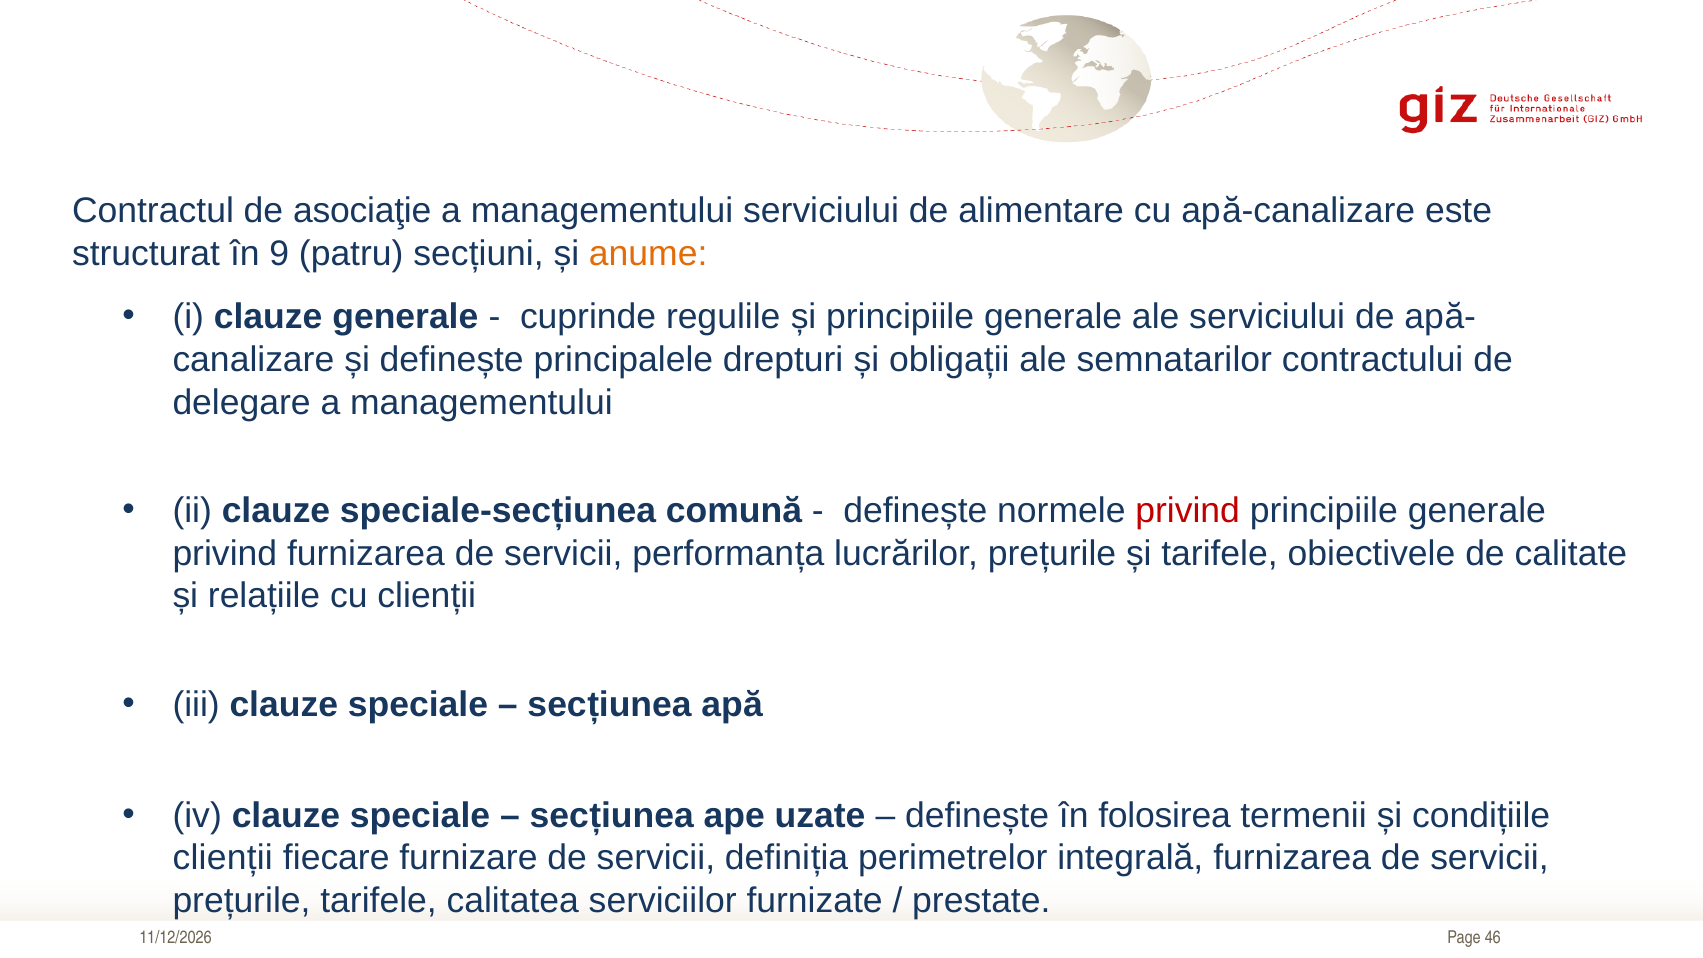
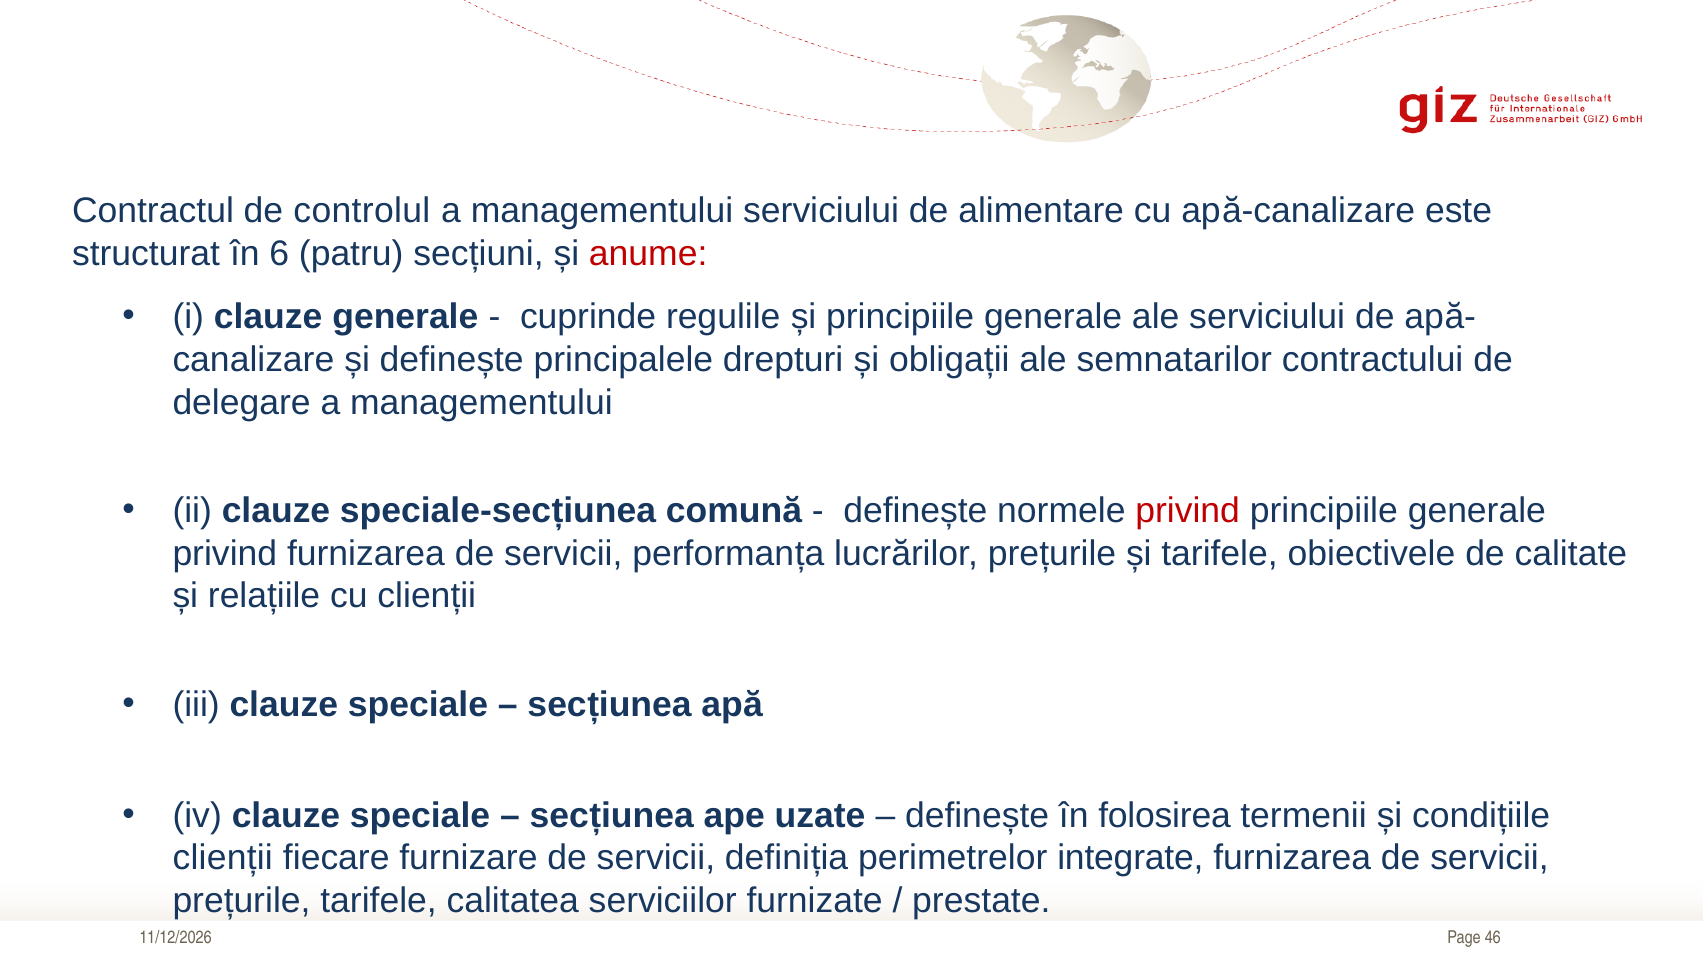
asociaţie: asociaţie -> controlul
9: 9 -> 6
anume colour: orange -> red
integrală: integrală -> integrate
